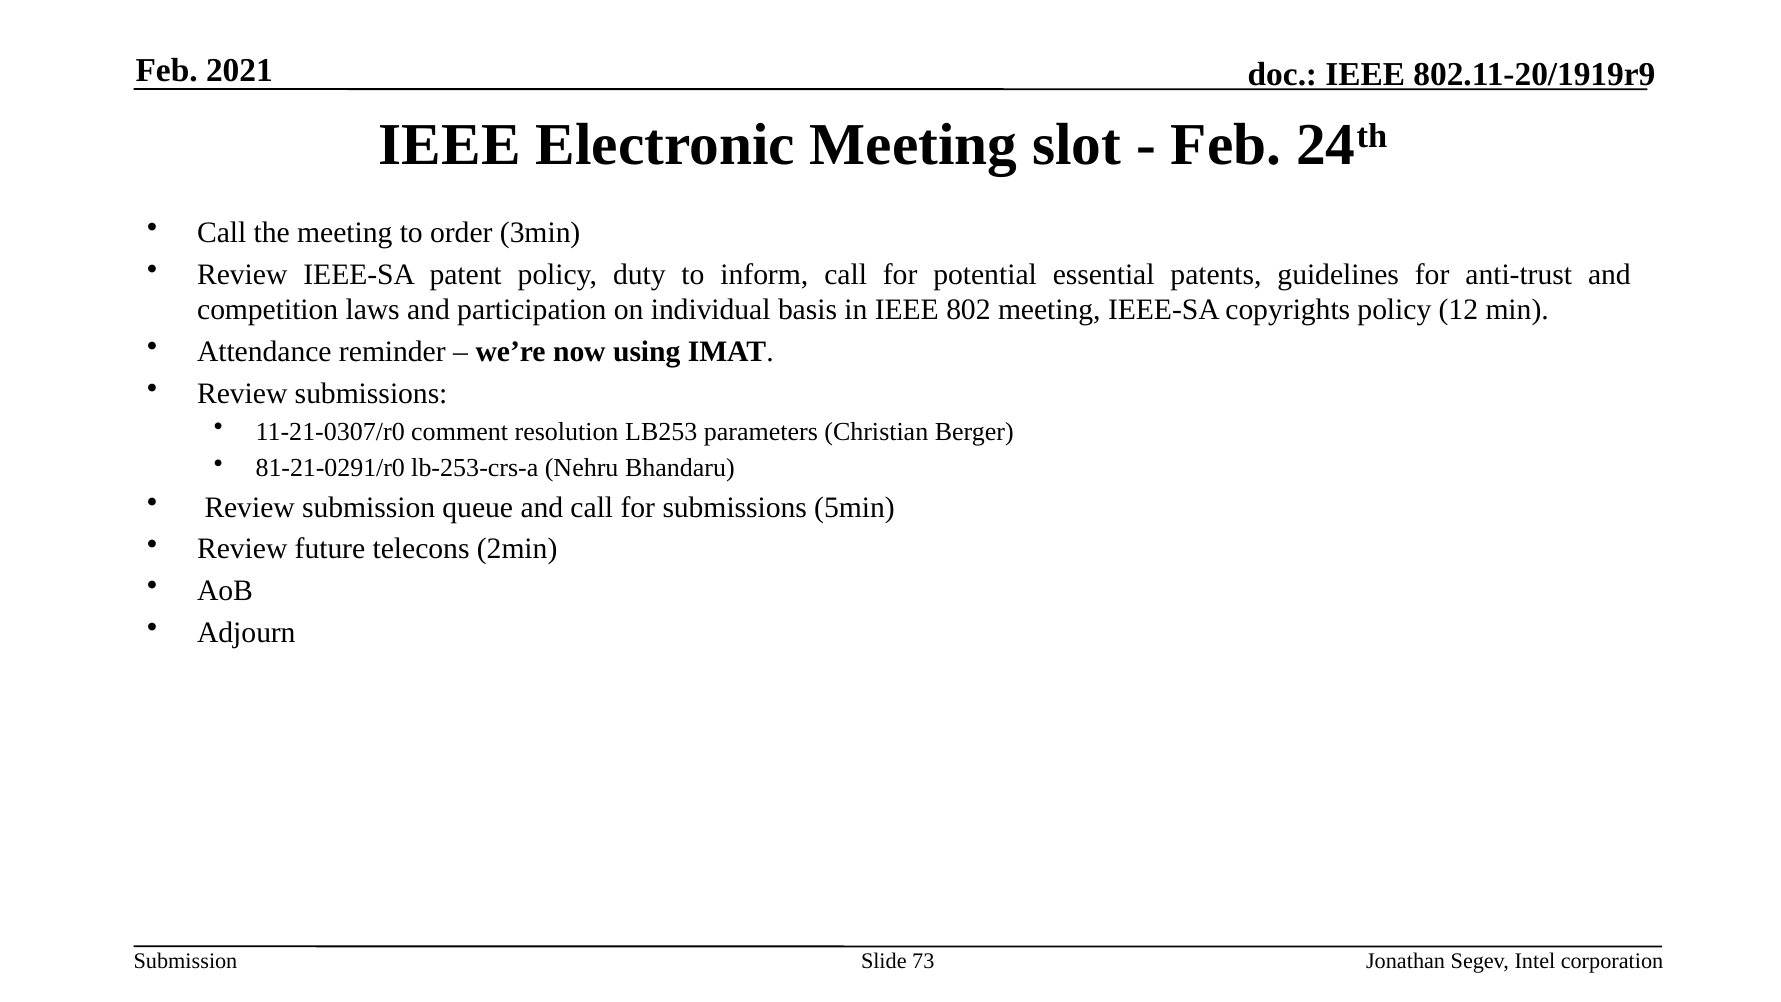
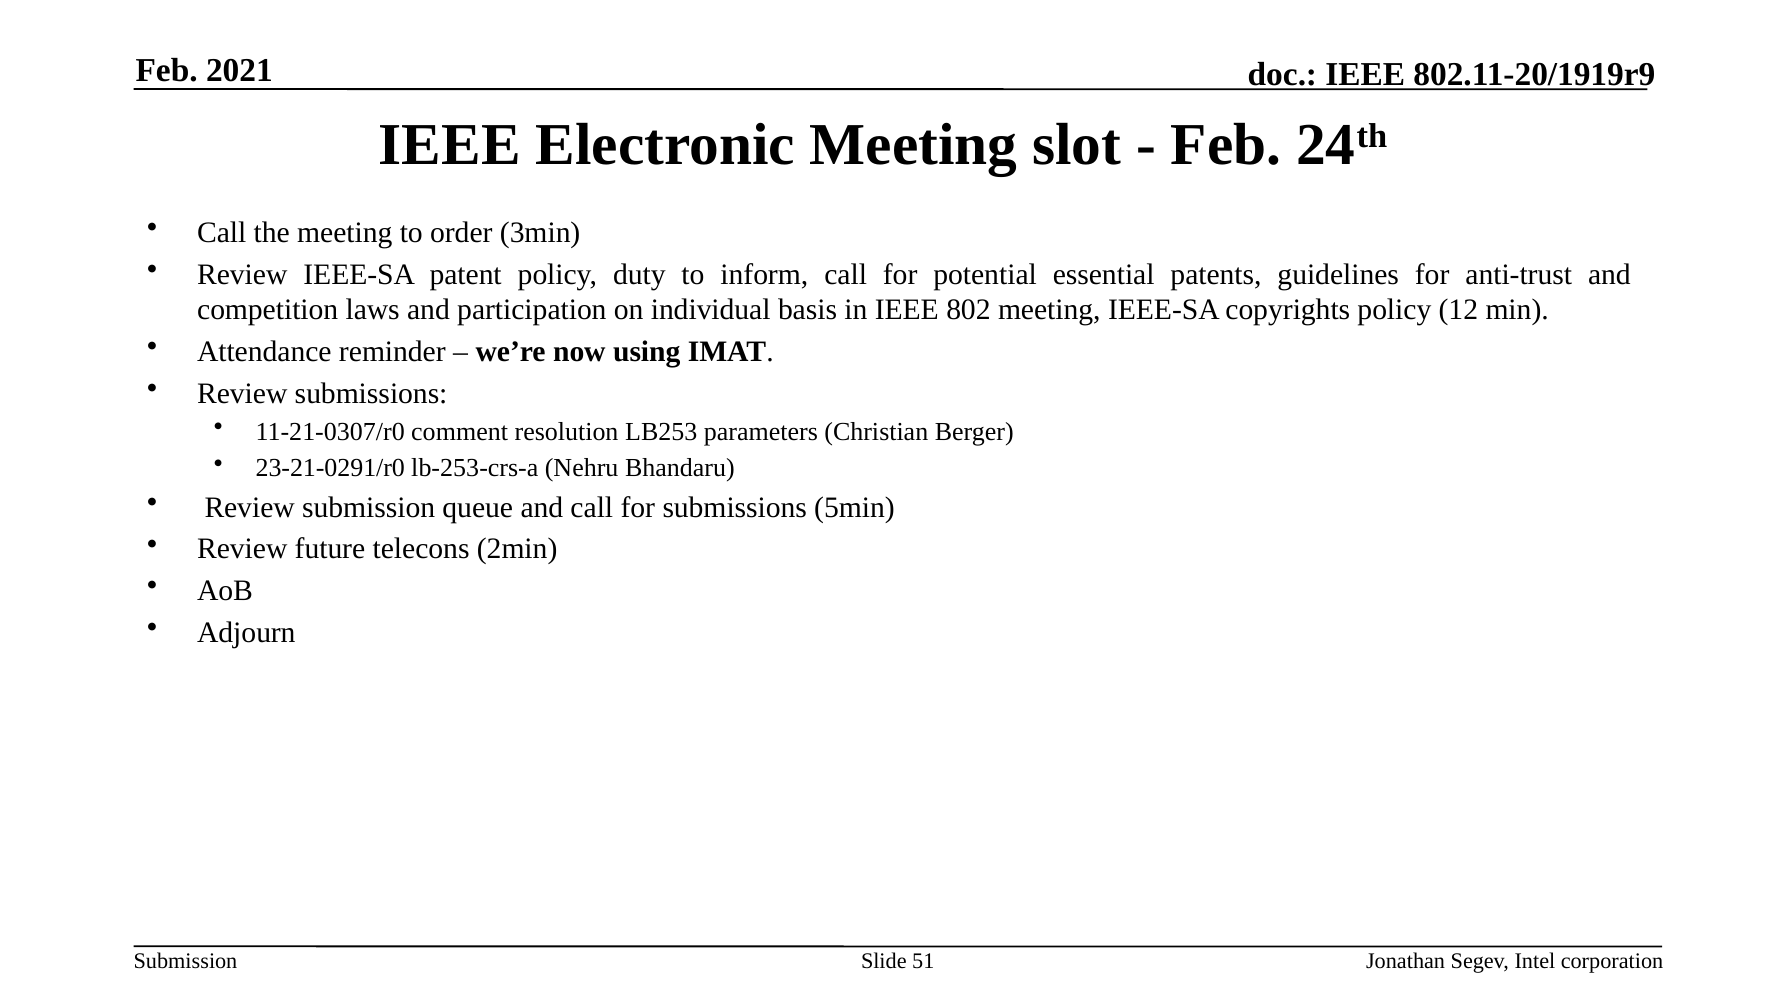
81-21-0291/r0: 81-21-0291/r0 -> 23-21-0291/r0
73: 73 -> 51
